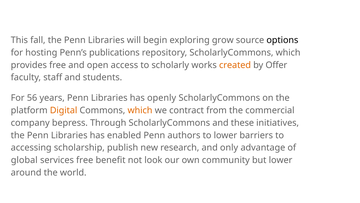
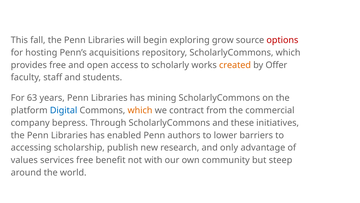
options colour: black -> red
publications: publications -> acquisitions
56: 56 -> 63
openly: openly -> mining
Digital colour: orange -> blue
global: global -> values
look: look -> with
but lower: lower -> steep
